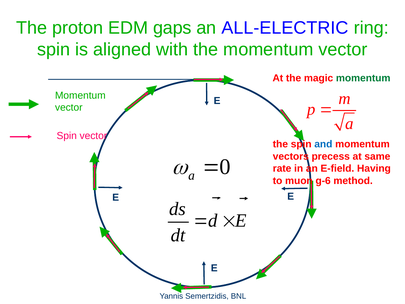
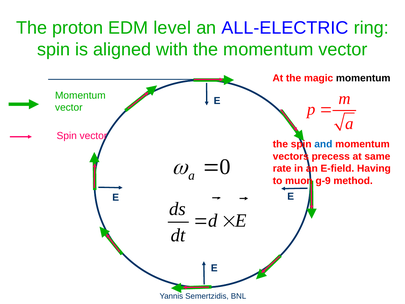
gaps: gaps -> level
momentum at (363, 78) colour: green -> black
g-6: g-6 -> g-9
